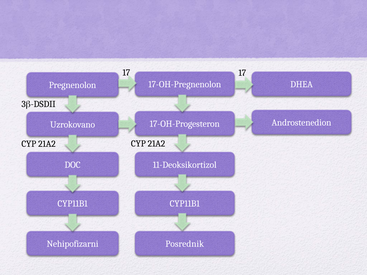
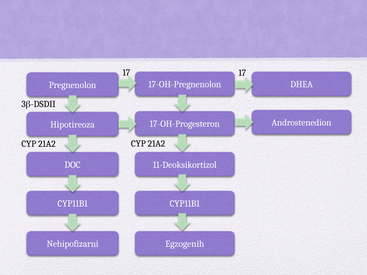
Uzrokovano: Uzrokovano -> Hipotireoza
Posrednik: Posrednik -> Egzogenih
